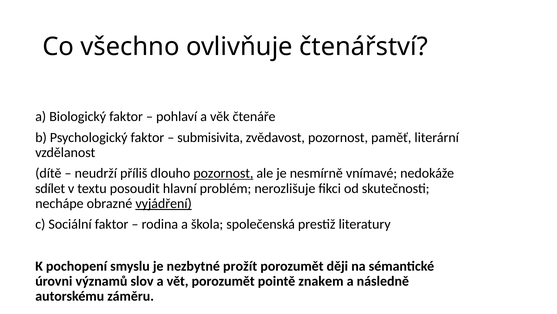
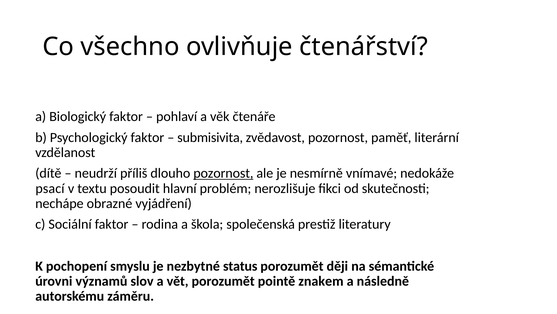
sdílet: sdílet -> psací
vyjádření underline: present -> none
prožít: prožít -> status
